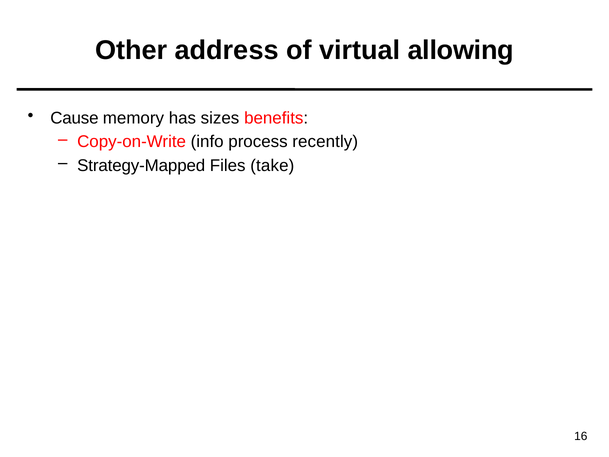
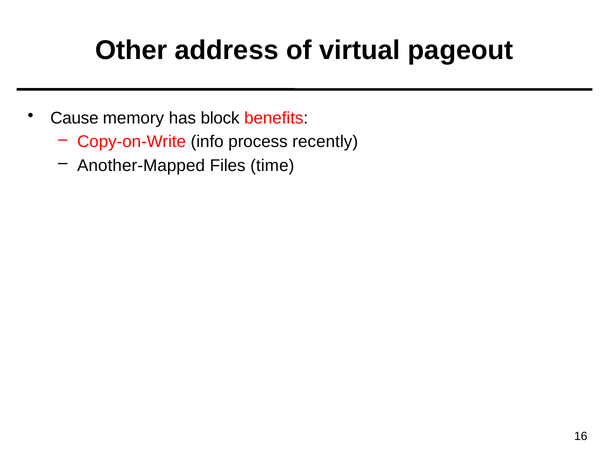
allowing: allowing -> pageout
sizes: sizes -> block
Strategy-Mapped: Strategy-Mapped -> Another-Mapped
take: take -> time
